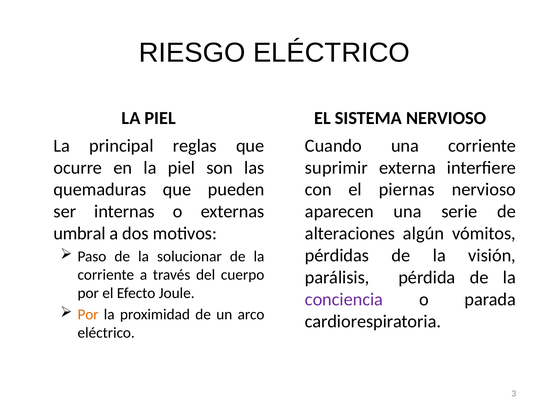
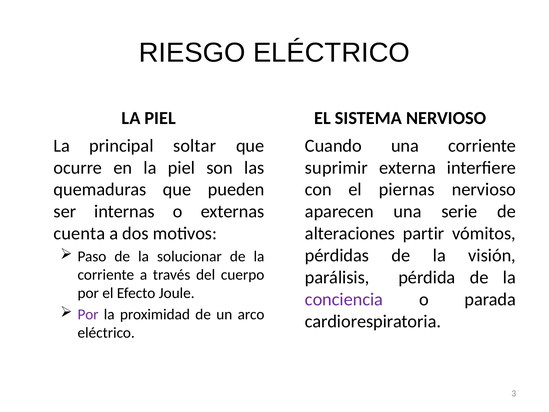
reglas: reglas -> soltar
umbral: umbral -> cuenta
algún: algún -> partir
Por at (88, 314) colour: orange -> purple
